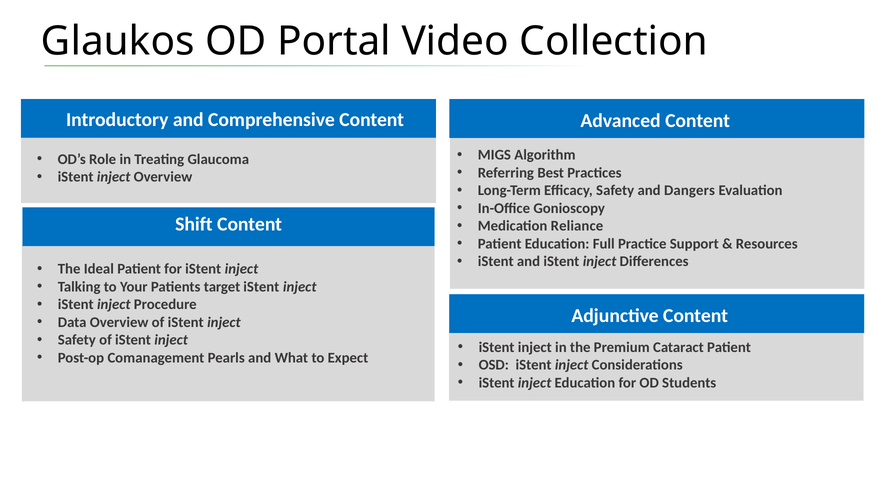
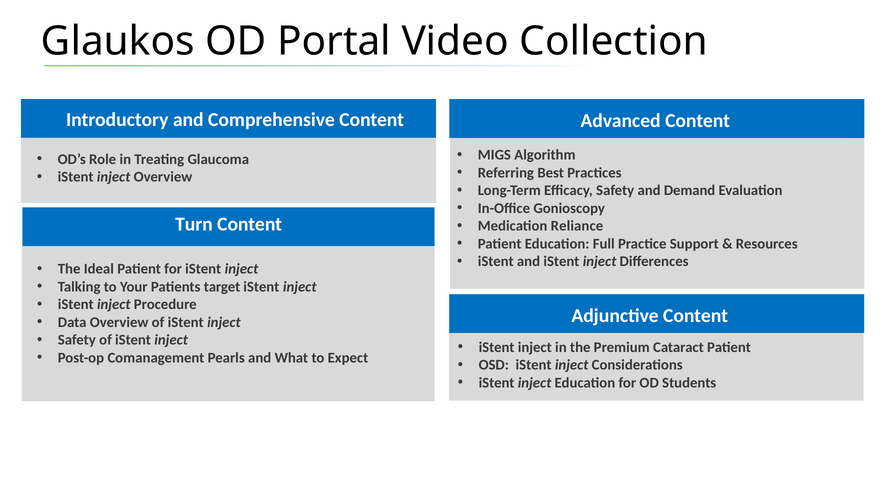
Dangers: Dangers -> Demand
Shift: Shift -> Turn
